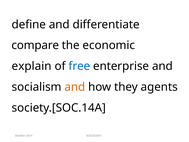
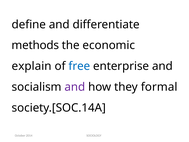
compare: compare -> methods
and at (75, 87) colour: orange -> purple
agents: agents -> formal
